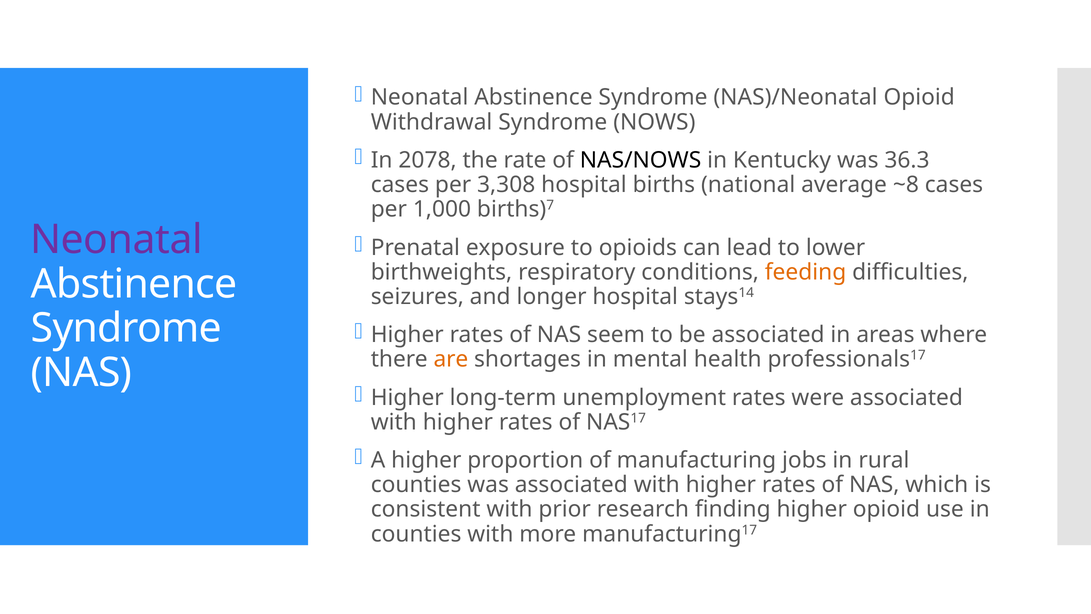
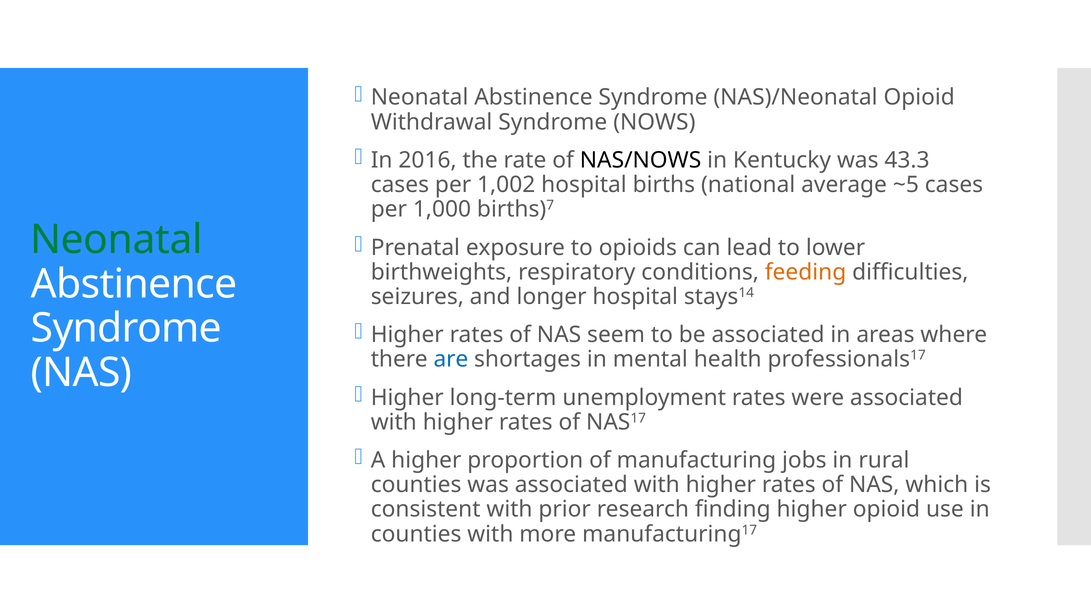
2078: 2078 -> 2016
36.3: 36.3 -> 43.3
3,308: 3,308 -> 1,002
~8: ~8 -> ~5
Neonatal at (116, 240) colour: purple -> green
are colour: orange -> blue
